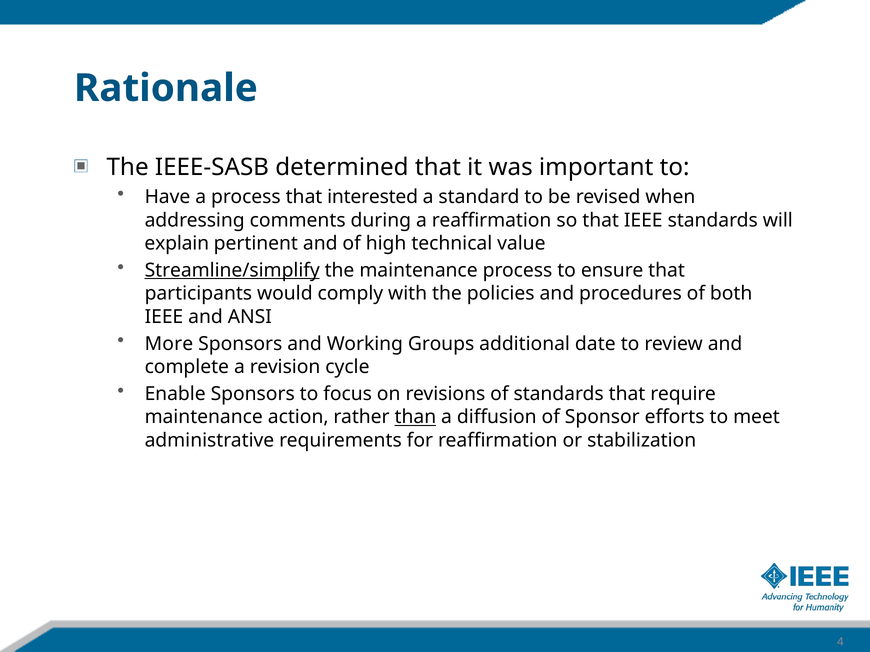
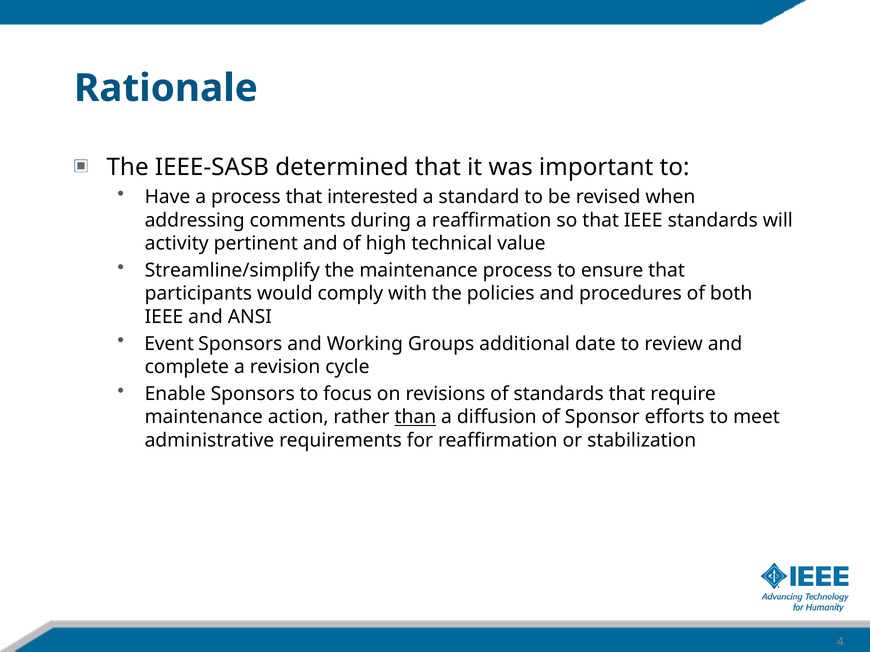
explain: explain -> activity
Streamline/simplify underline: present -> none
More: More -> Event
